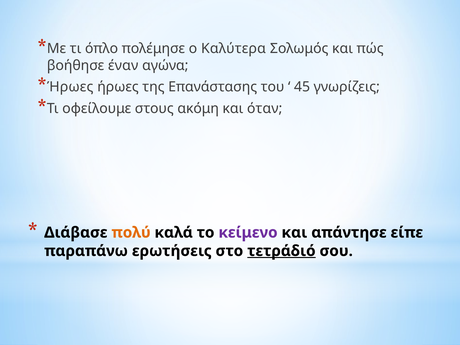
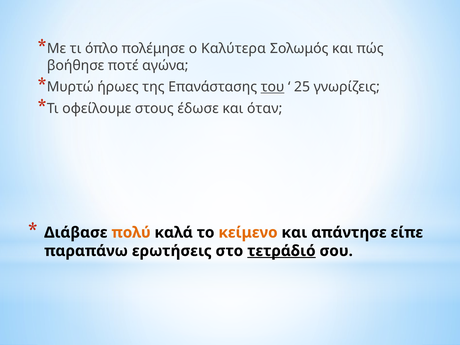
έναν: έναν -> ποτέ
Ήρωες at (70, 87): Ήρωες -> Μυρτώ
του underline: none -> present
45: 45 -> 25
ακόμη: ακόμη -> έδωσε
κείμενο colour: purple -> orange
